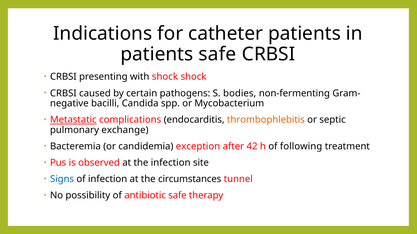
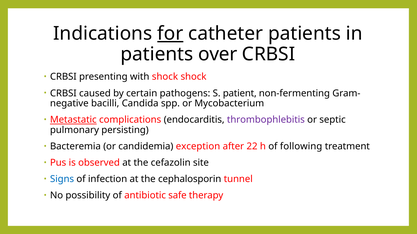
for underline: none -> present
patients safe: safe -> over
bodies: bodies -> patient
thrombophlebitis colour: orange -> purple
exchange: exchange -> persisting
42: 42 -> 22
the infection: infection -> cefazolin
circumstances: circumstances -> cephalosporin
